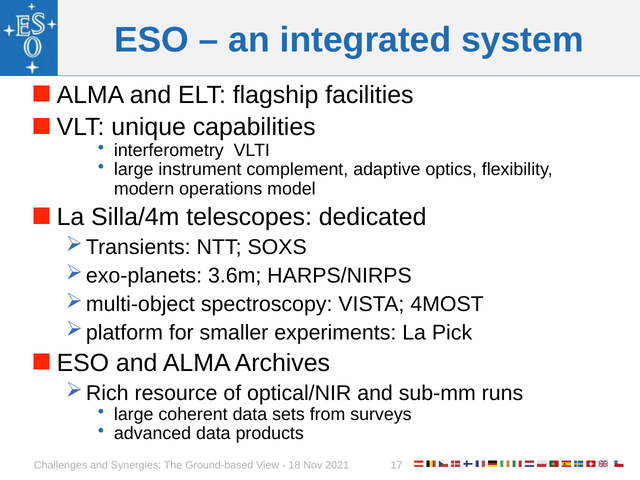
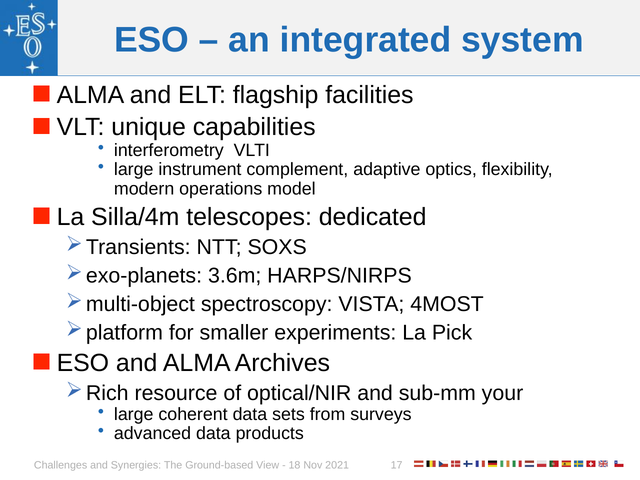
runs: runs -> your
